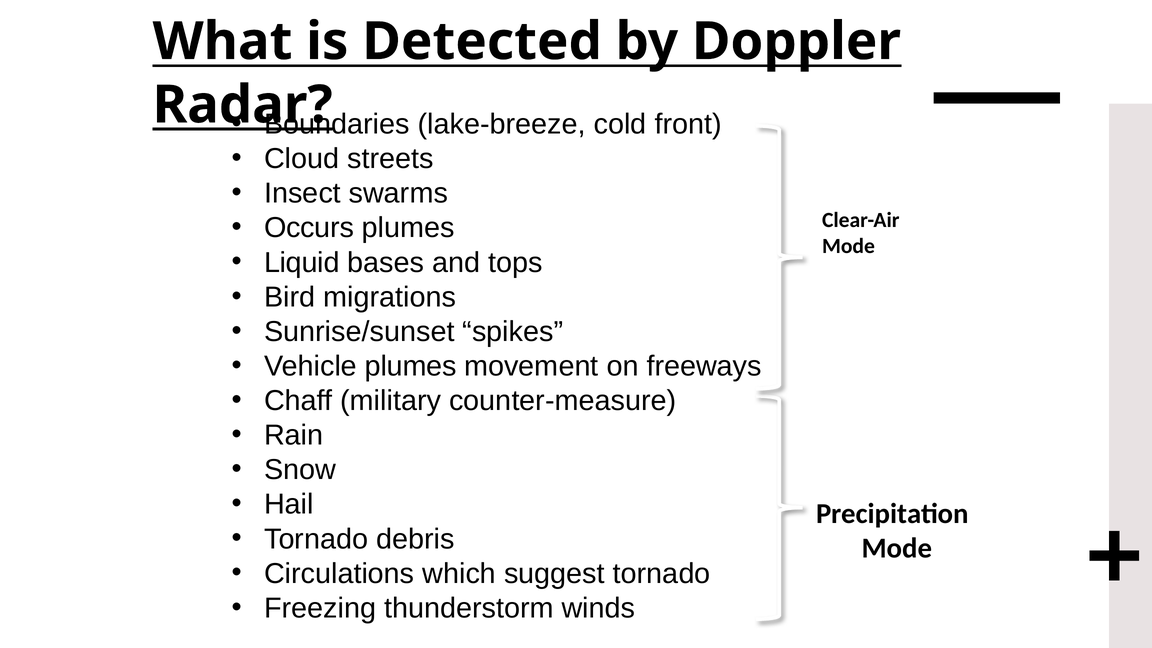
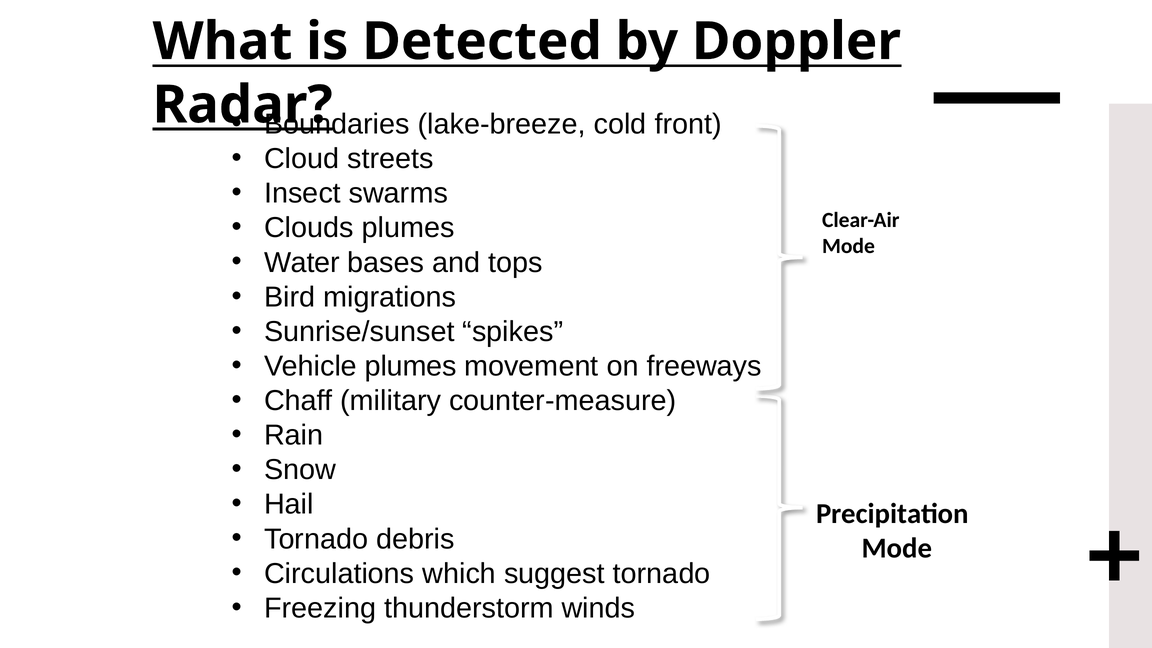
Occurs: Occurs -> Clouds
Liquid: Liquid -> Water
